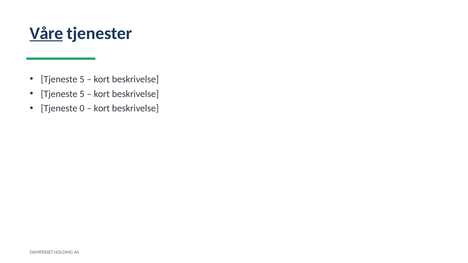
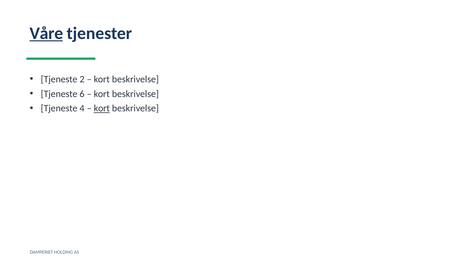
5 at (82, 79): 5 -> 2
5 at (82, 94): 5 -> 6
0: 0 -> 4
kort at (102, 109) underline: none -> present
